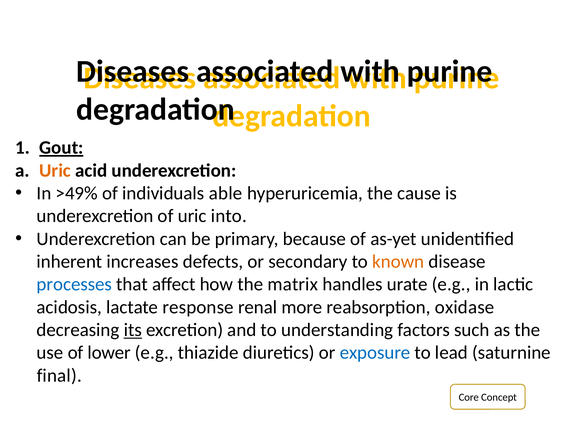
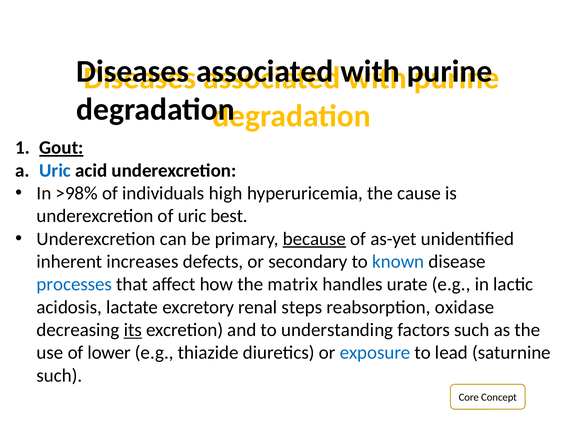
Uric at (55, 170) colour: orange -> blue
>49%: >49% -> >98%
able: able -> high
into: into -> best
because underline: none -> present
known colour: orange -> blue
response: response -> excretory
more: more -> steps
final at (59, 375): final -> such
